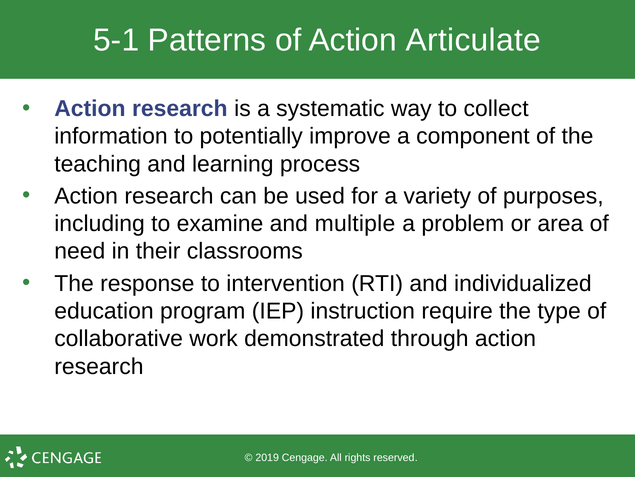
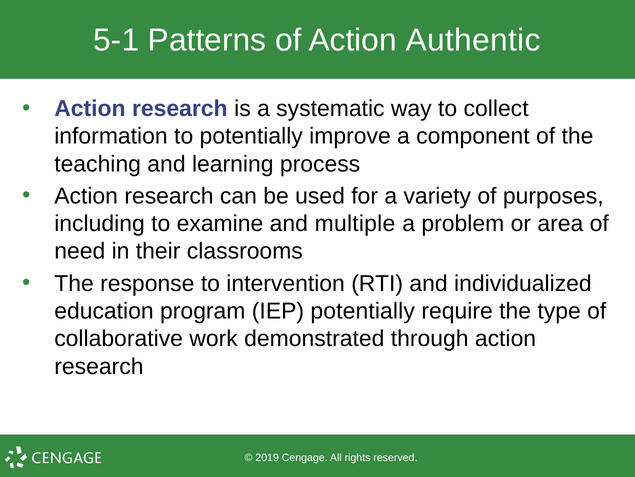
Articulate: Articulate -> Authentic
IEP instruction: instruction -> potentially
